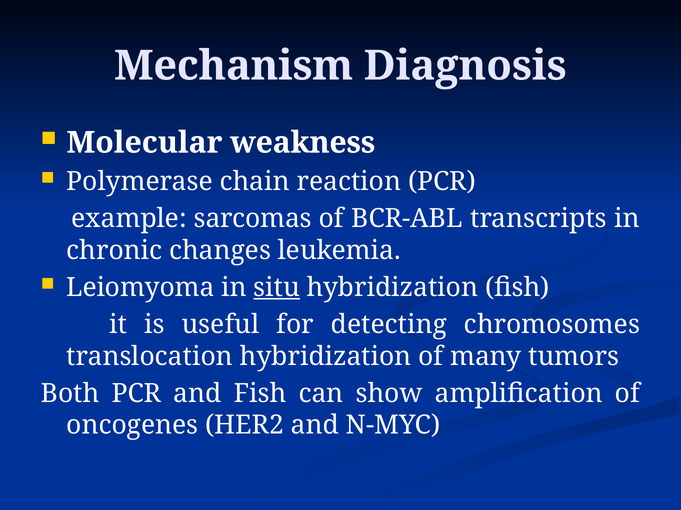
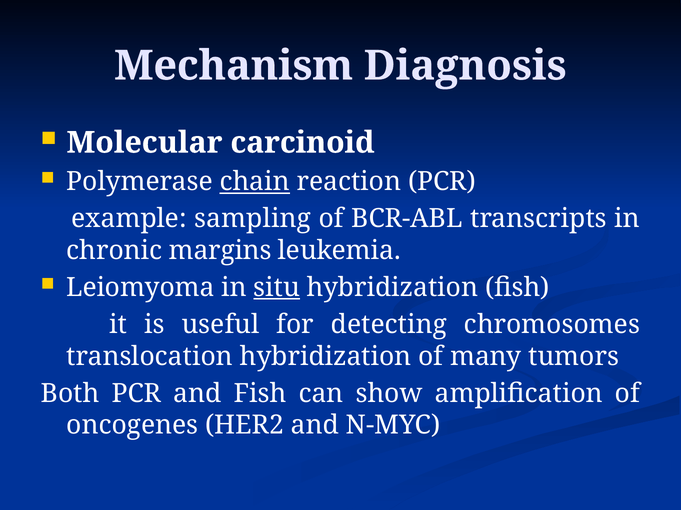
weakness: weakness -> carcinoid
chain underline: none -> present
sarcomas: sarcomas -> sampling
changes: changes -> margins
